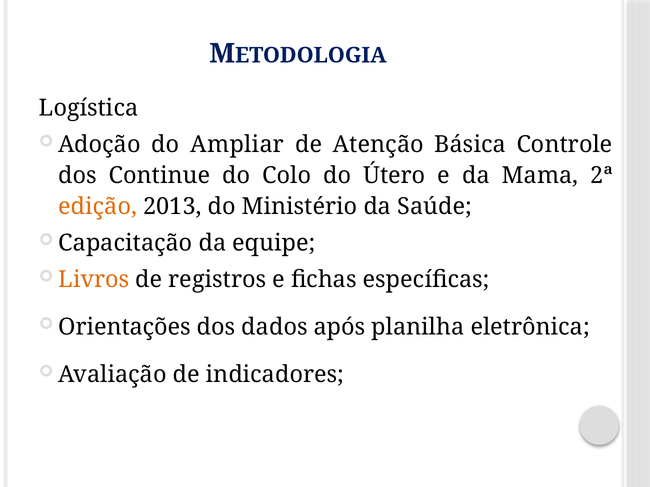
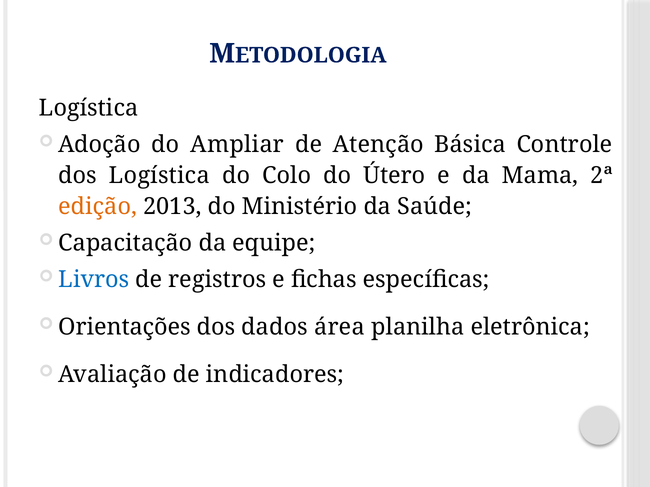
dos Continue: Continue -> Logística
Livros colour: orange -> blue
após: após -> área
